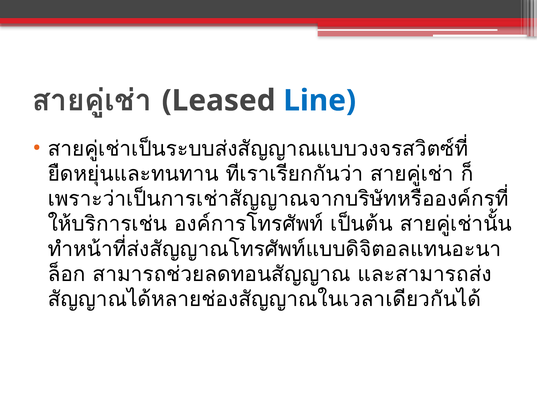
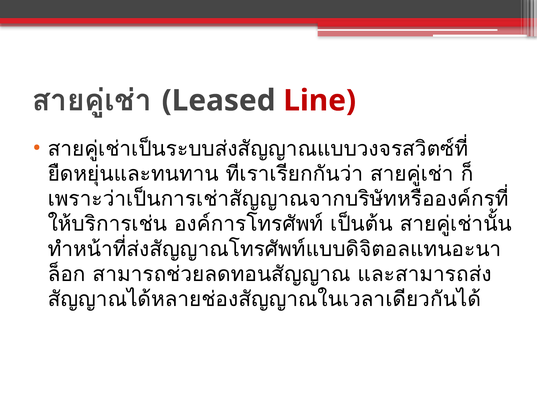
Line colour: blue -> red
